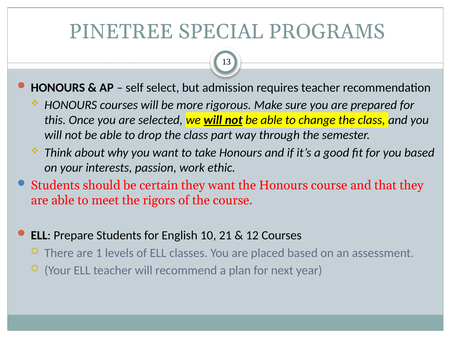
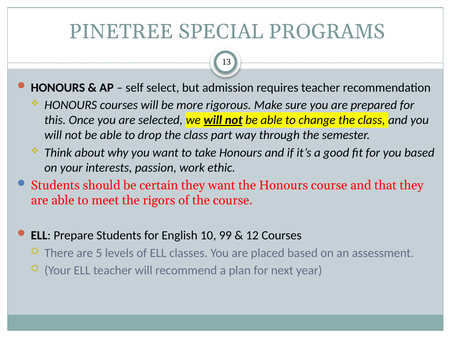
21: 21 -> 99
1: 1 -> 5
